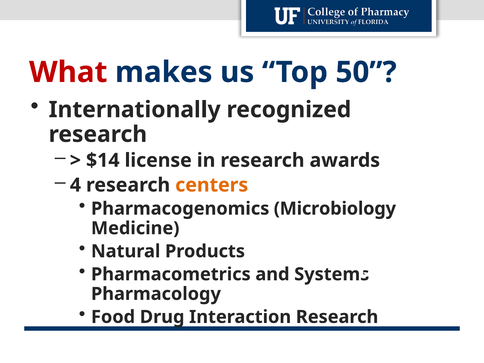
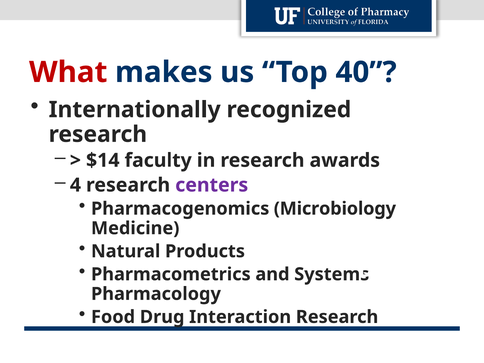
50: 50 -> 40
license: license -> faculty
centers colour: orange -> purple
